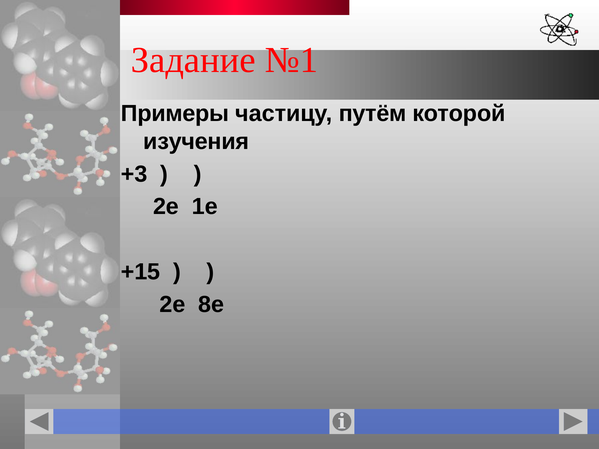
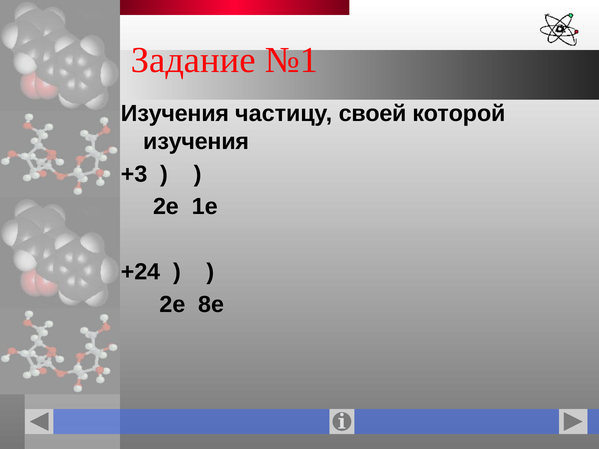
Примеры at (175, 113): Примеры -> Изучения
путём: путём -> своей
+15: +15 -> +24
